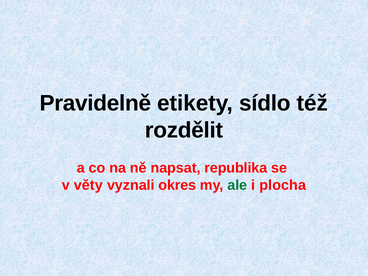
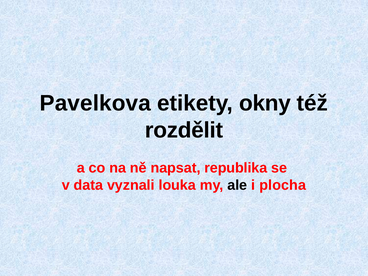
Pravidelně: Pravidelně -> Pavelkova
sídlo: sídlo -> okny
věty: věty -> data
okres: okres -> louka
ale colour: green -> black
